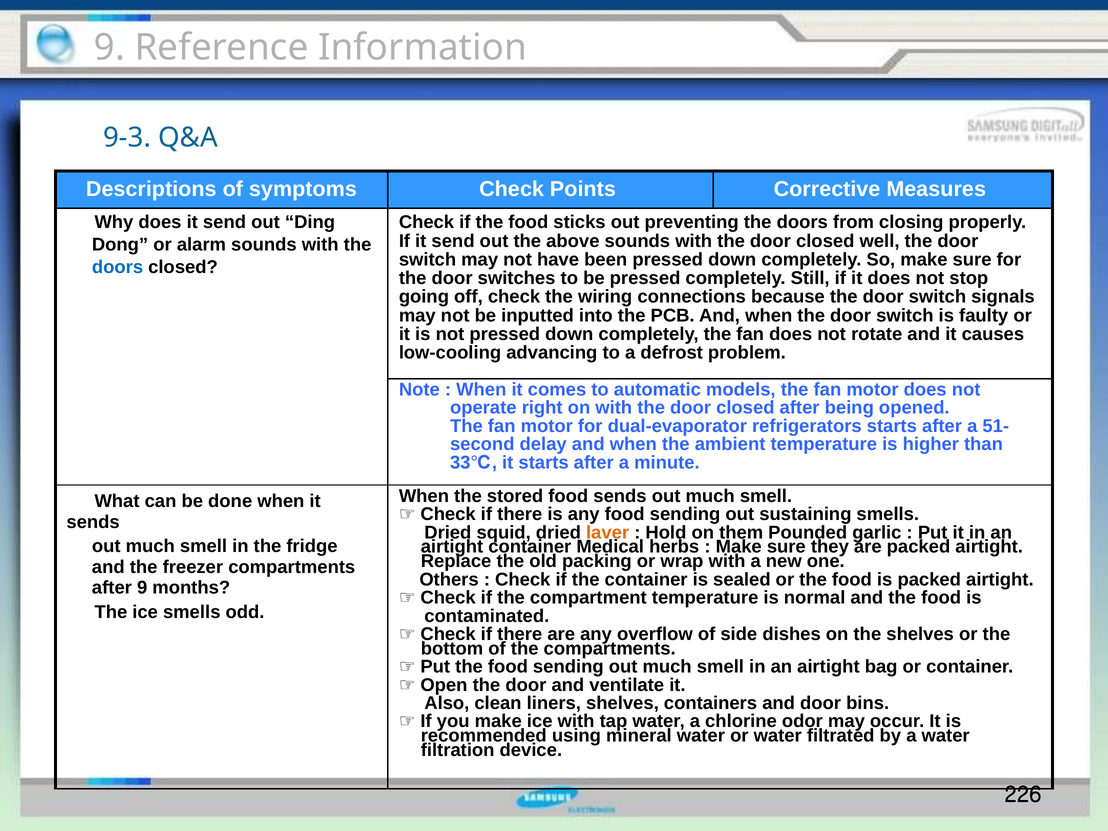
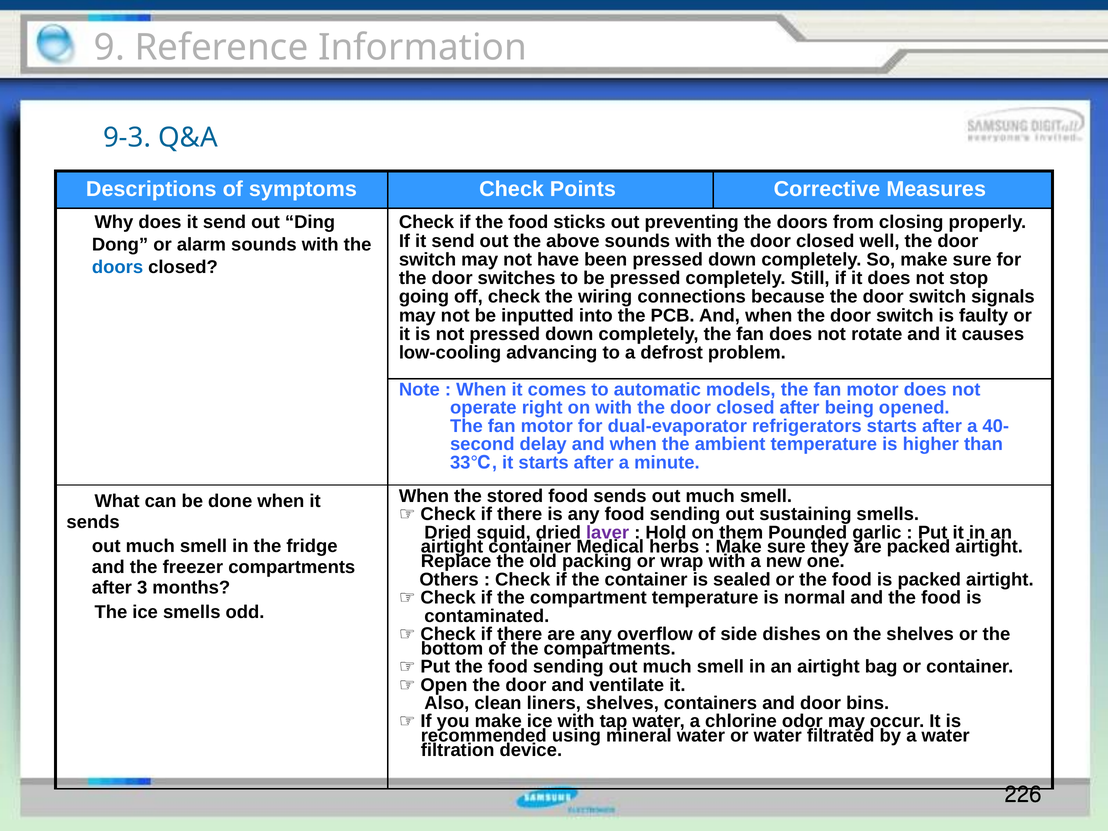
51-: 51- -> 40-
laver colour: orange -> purple
after 9: 9 -> 3
